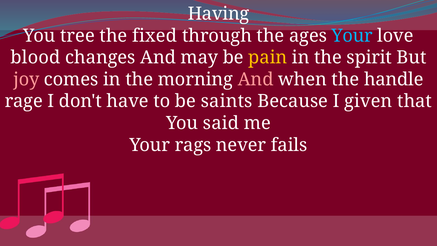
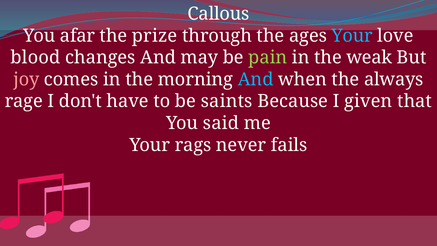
Having: Having -> Callous
tree: tree -> afar
fixed: fixed -> prize
pain colour: yellow -> light green
spirit: spirit -> weak
And at (256, 79) colour: pink -> light blue
handle: handle -> always
